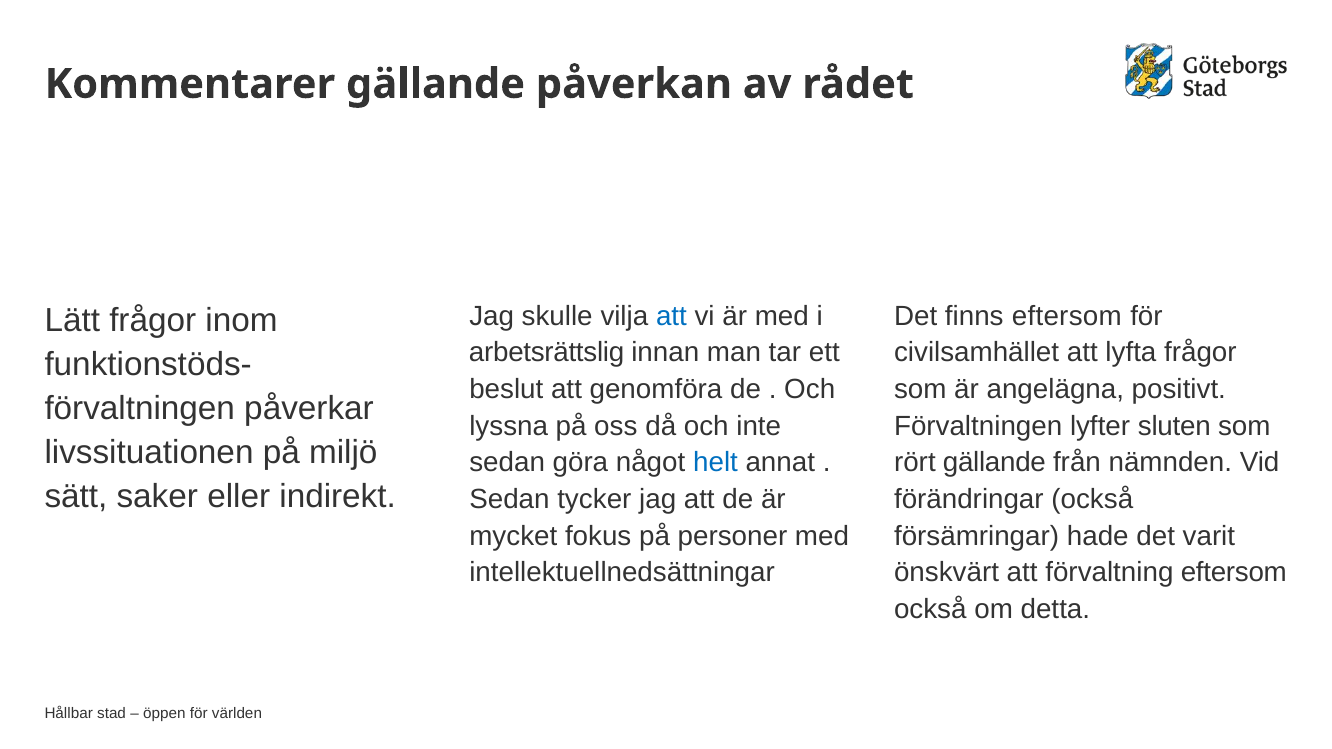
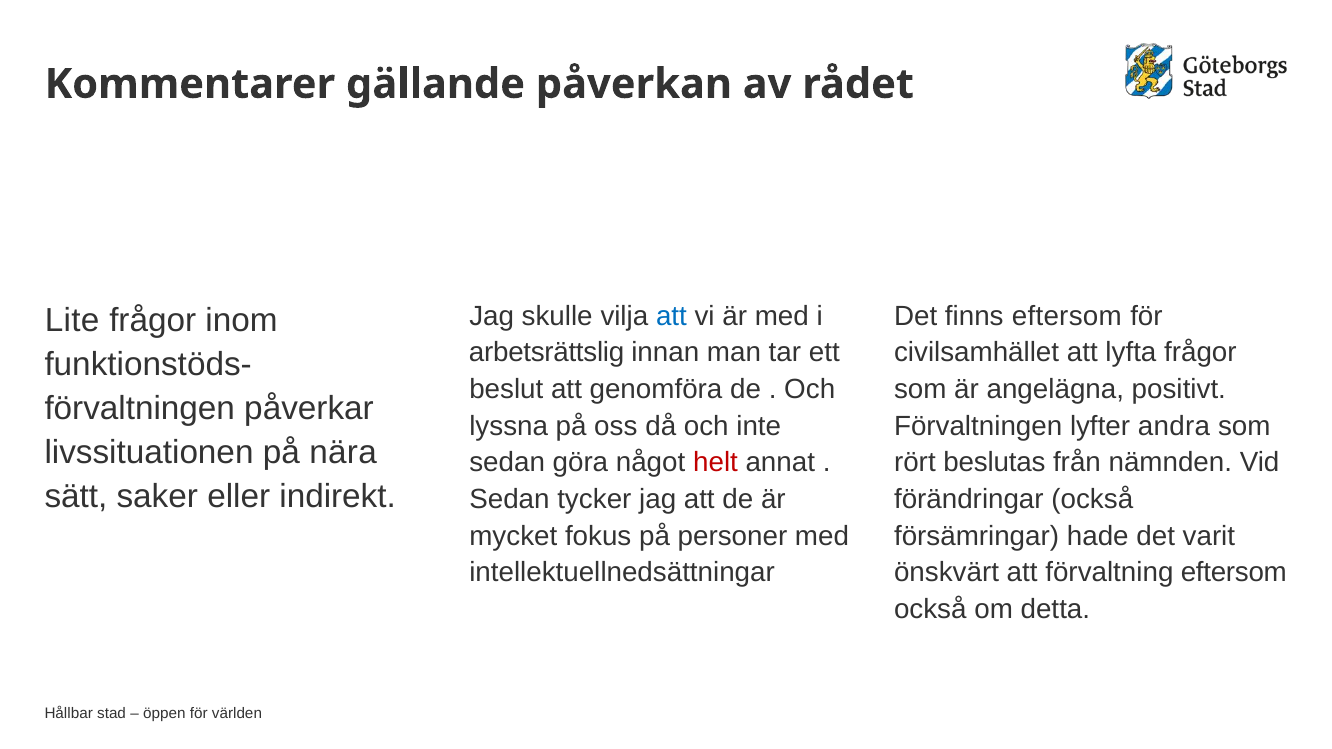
Lätt: Lätt -> Lite
sluten: sluten -> andra
miljö: miljö -> nära
helt colour: blue -> red
rört gällande: gällande -> beslutas
